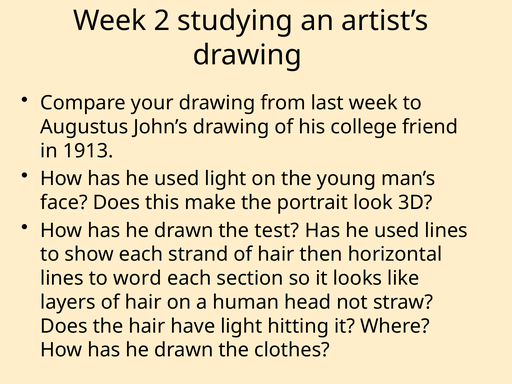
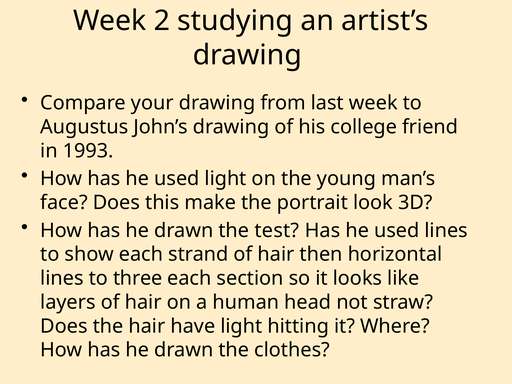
1913: 1913 -> 1993
word: word -> three
